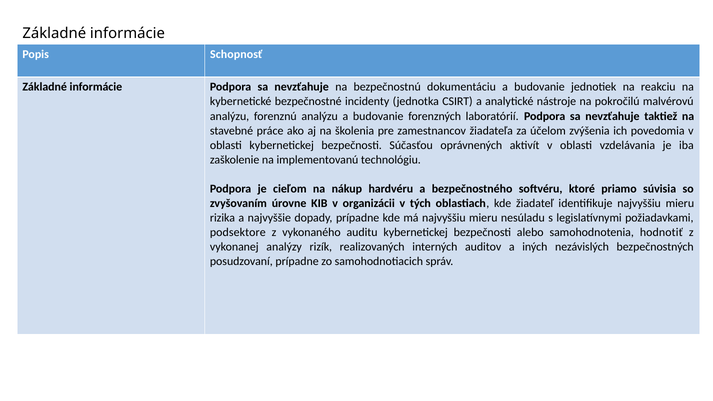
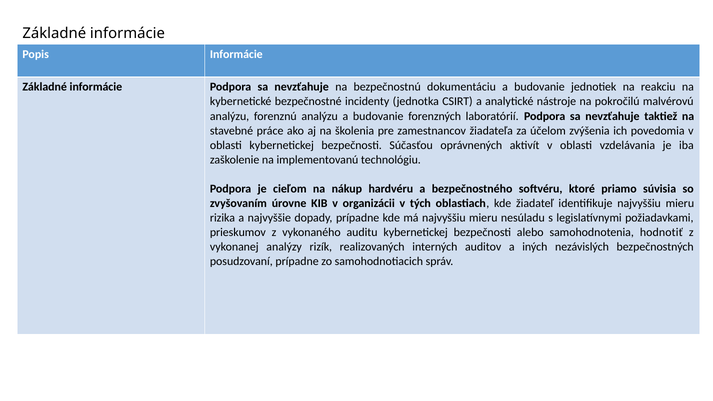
Popis Schopnosť: Schopnosť -> Informácie
podsektore: podsektore -> prieskumov
